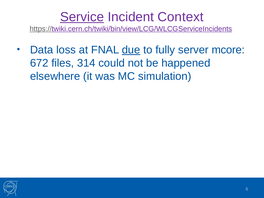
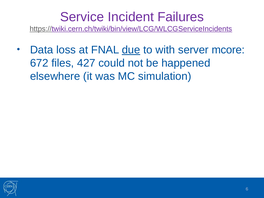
Service underline: present -> none
Context: Context -> Failures
fully: fully -> with
314: 314 -> 427
